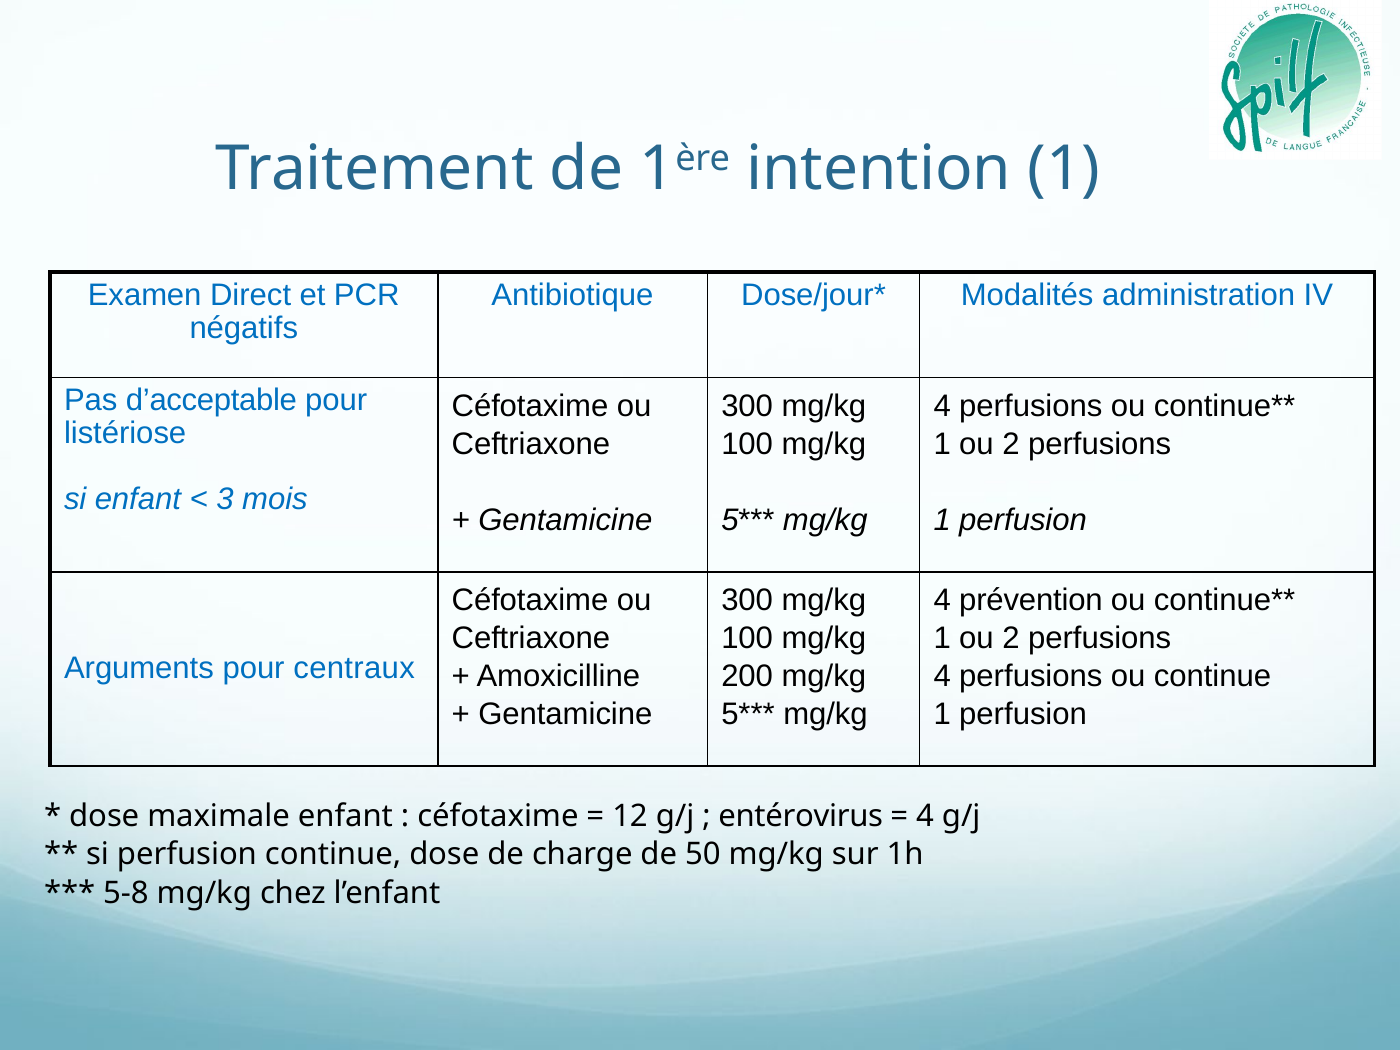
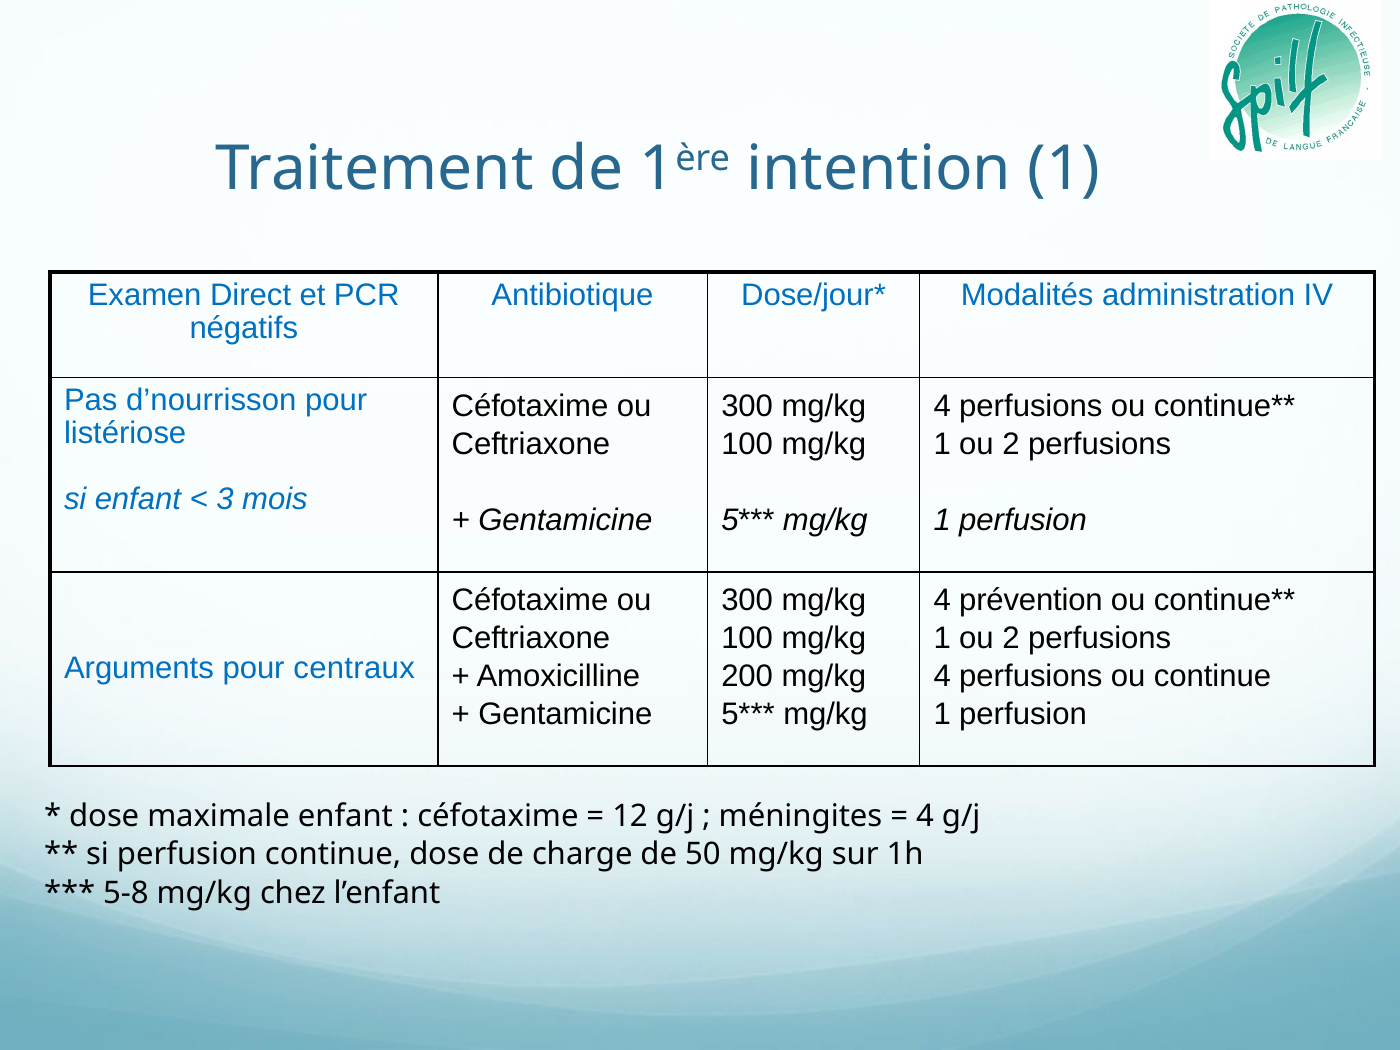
d’acceptable: d’acceptable -> d’nourrisson
entérovirus: entérovirus -> méningites
